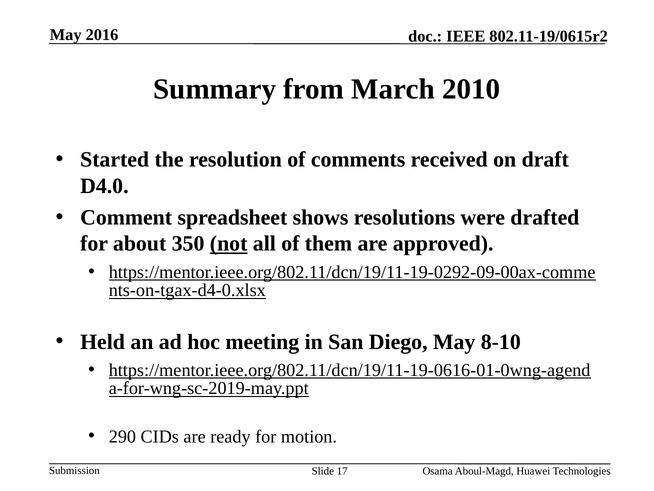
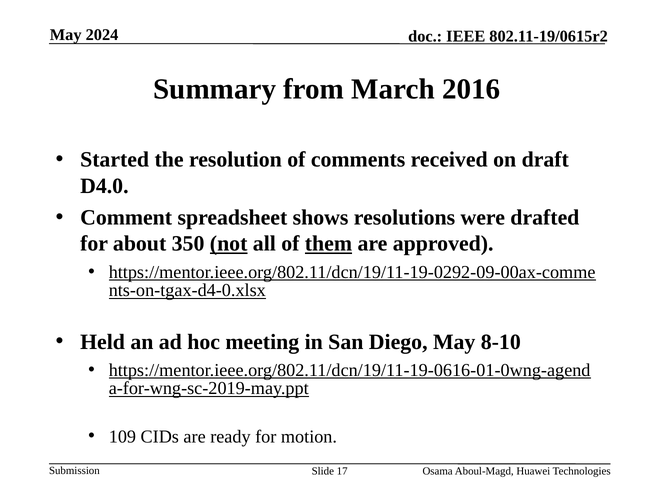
2016: 2016 -> 2024
2010: 2010 -> 2016
them underline: none -> present
290: 290 -> 109
